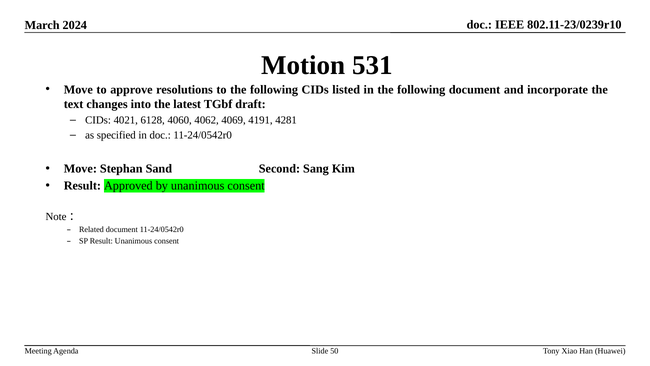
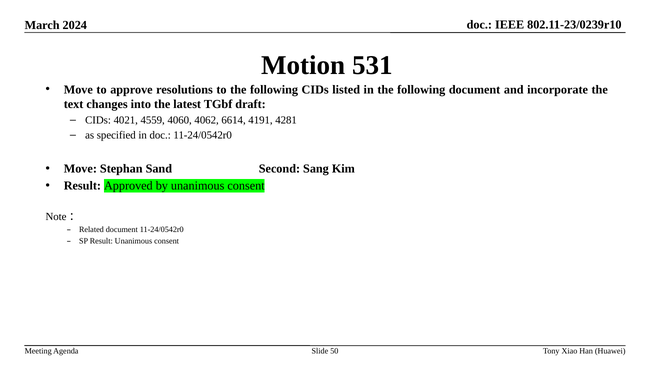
6128: 6128 -> 4559
4069: 4069 -> 6614
